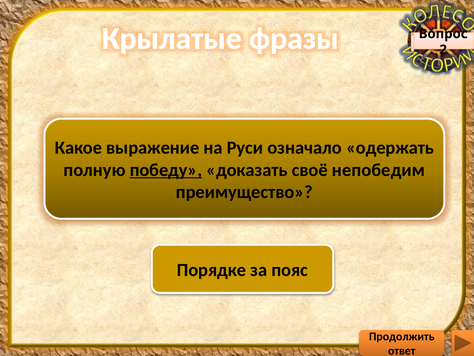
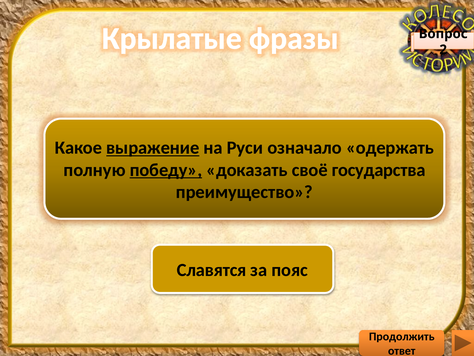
выражение underline: none -> present
непобедим: непобедим -> государства
Порядке: Порядке -> Славятся
